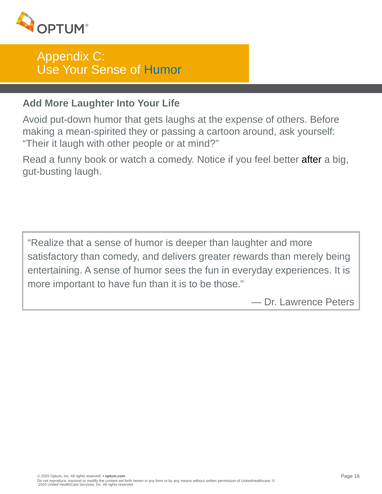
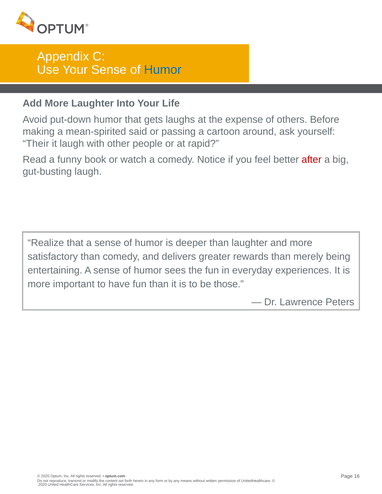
they: they -> said
mind: mind -> rapid
after colour: black -> red
